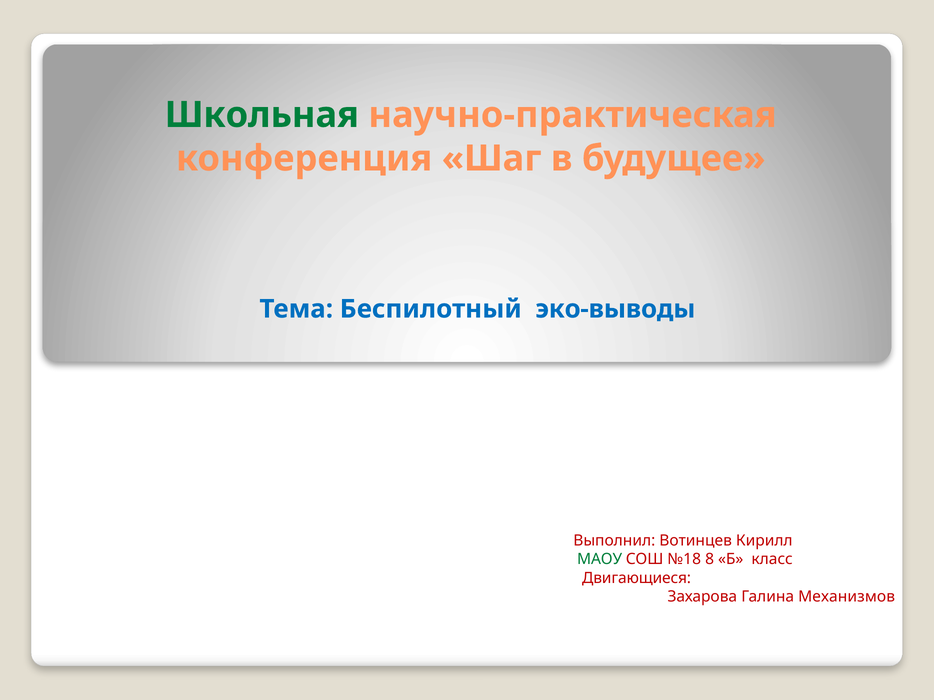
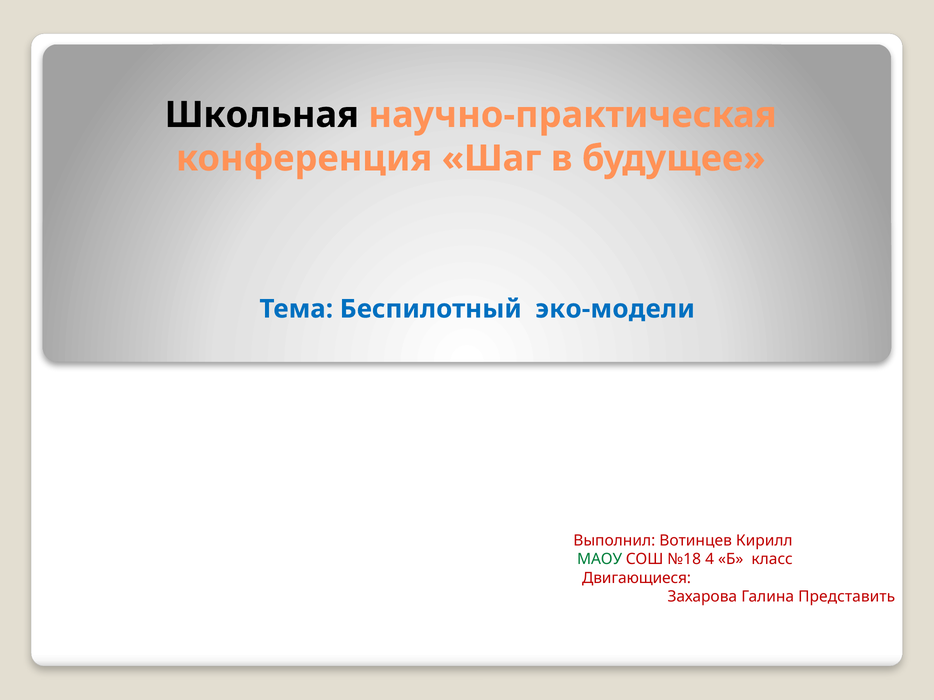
Школьная colour: green -> black
эко-выводы: эко-выводы -> эко-модели
8: 8 -> 4
Механизмов: Механизмов -> Представить
